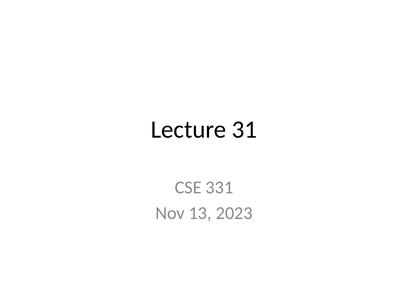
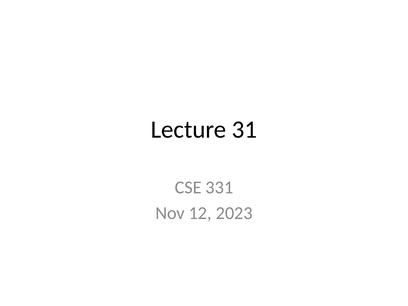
13: 13 -> 12
